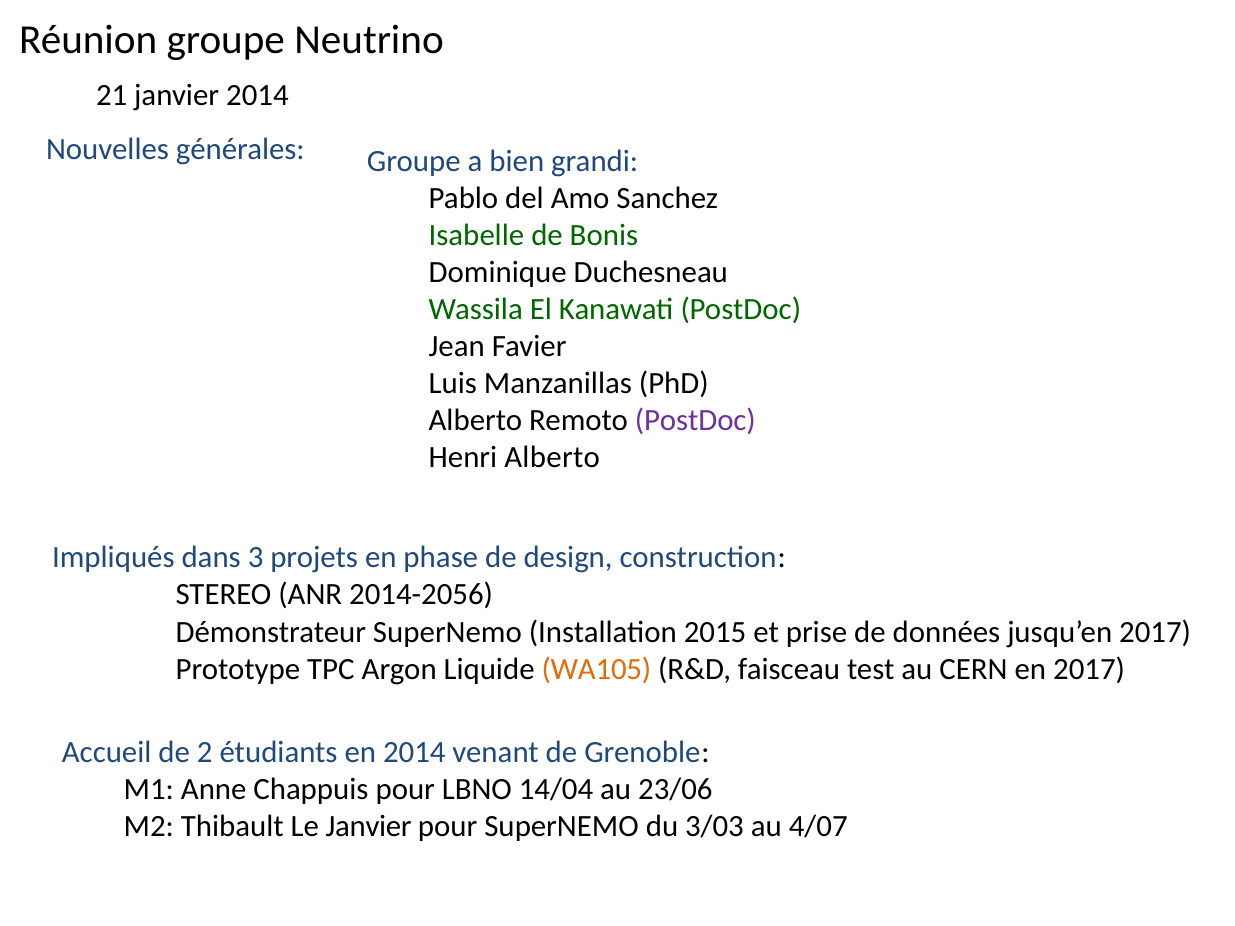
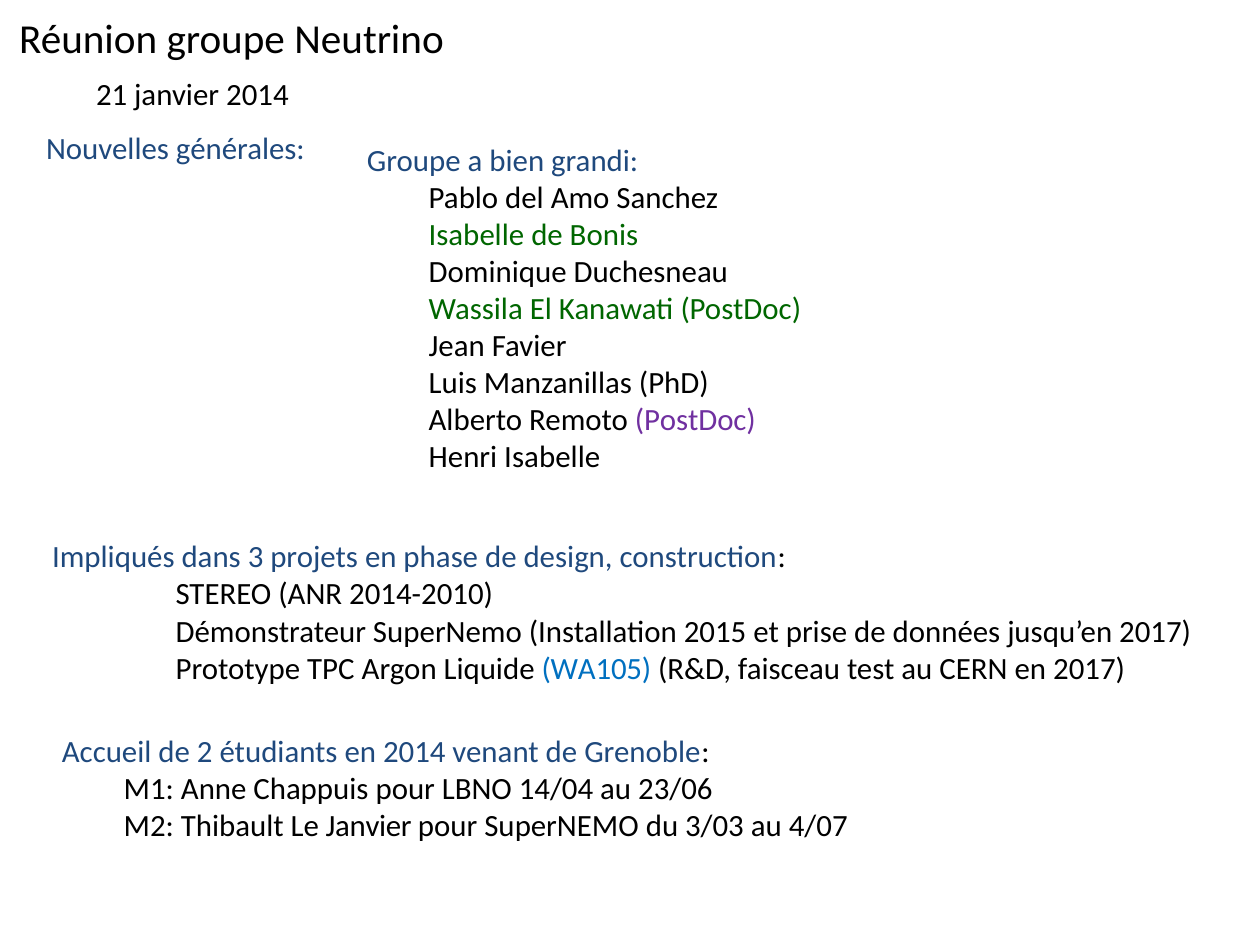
Henri Alberto: Alberto -> Isabelle
2014-2056: 2014-2056 -> 2014-2010
WA105 colour: orange -> blue
